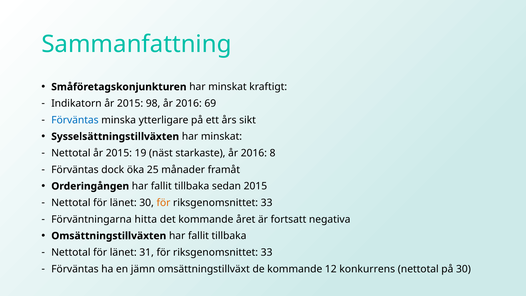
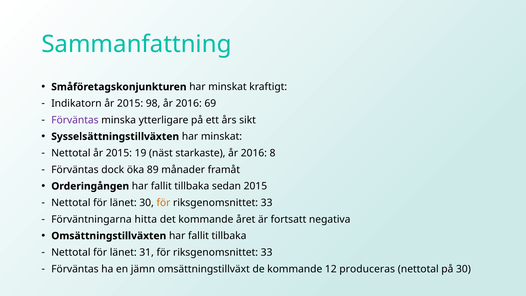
Förväntas at (75, 120) colour: blue -> purple
25: 25 -> 89
konkurrens: konkurrens -> produceras
